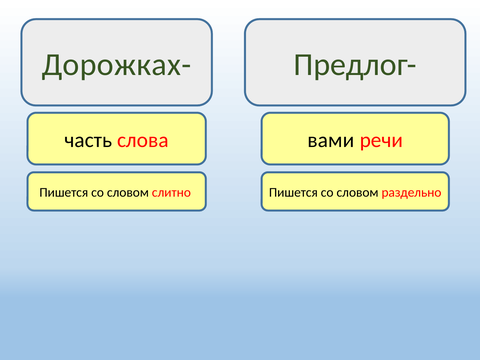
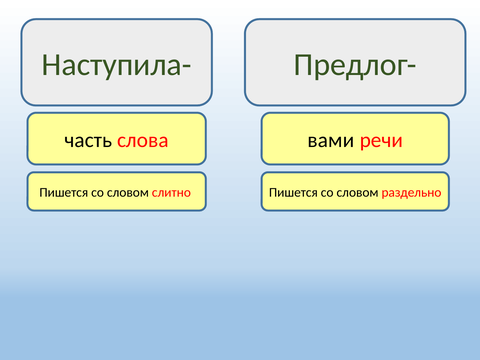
Дорожках-: Дорожках- -> Наступила-
